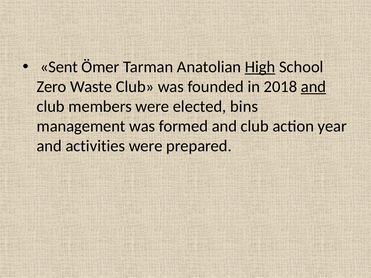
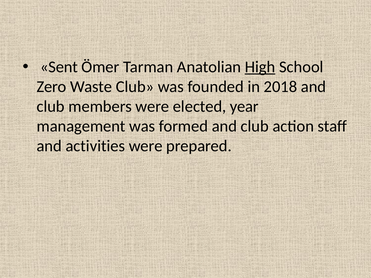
and at (313, 87) underline: present -> none
bins: bins -> year
year: year -> staff
